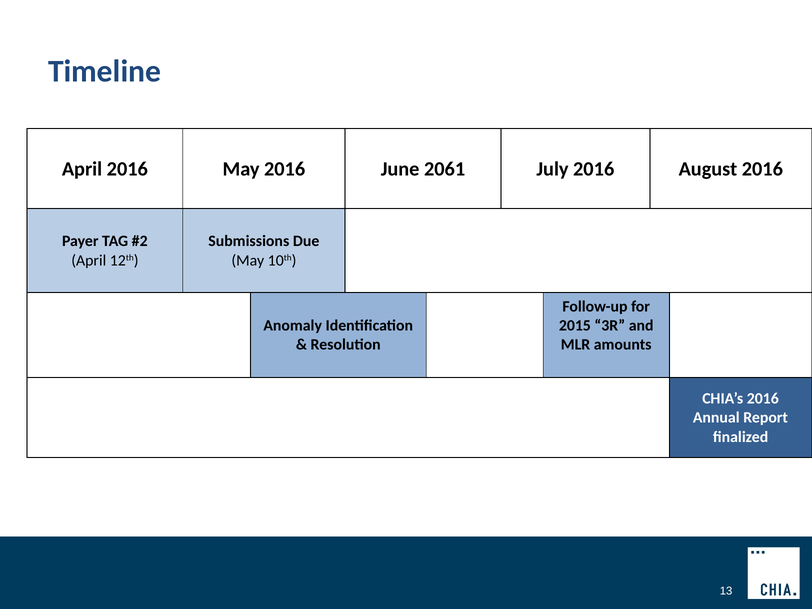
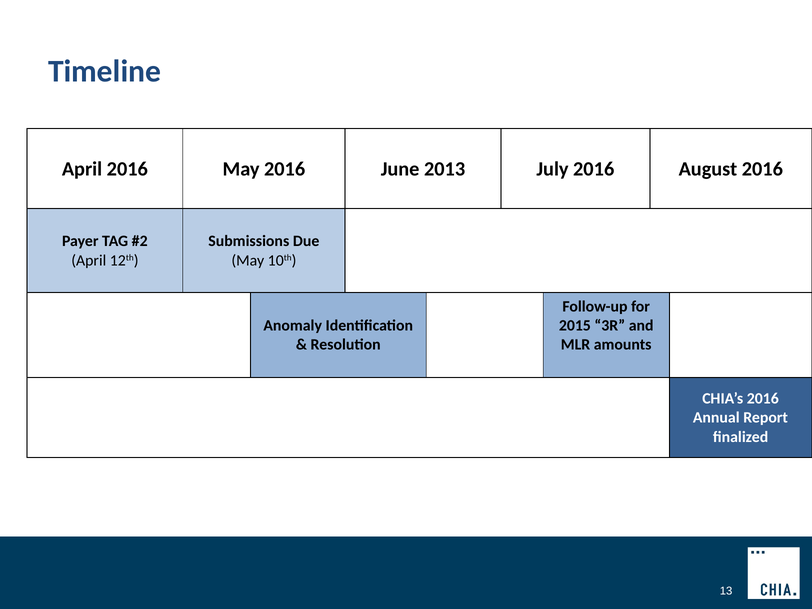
2061: 2061 -> 2013
